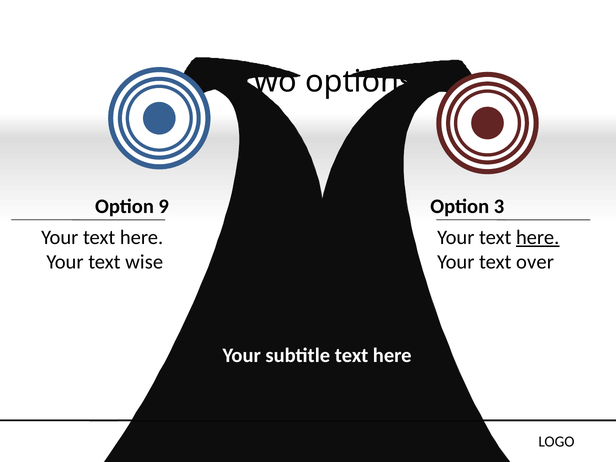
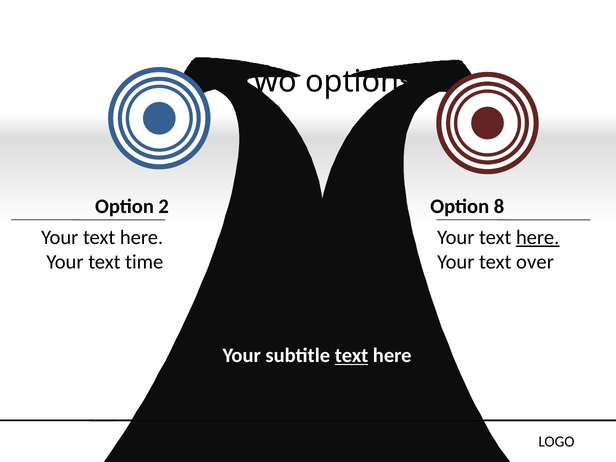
9: 9 -> 2
3: 3 -> 8
wise: wise -> time
text at (352, 356) underline: none -> present
